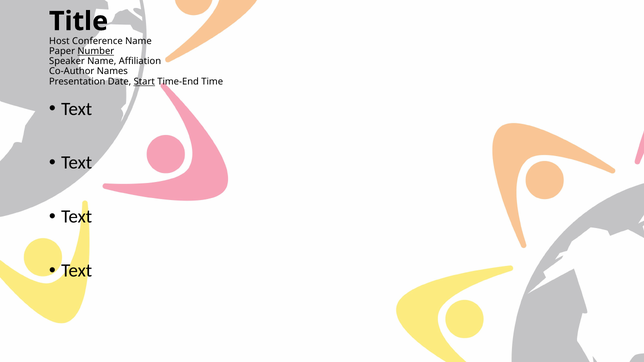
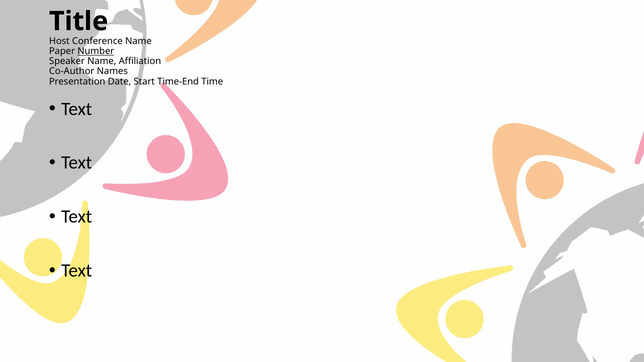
Start underline: present -> none
